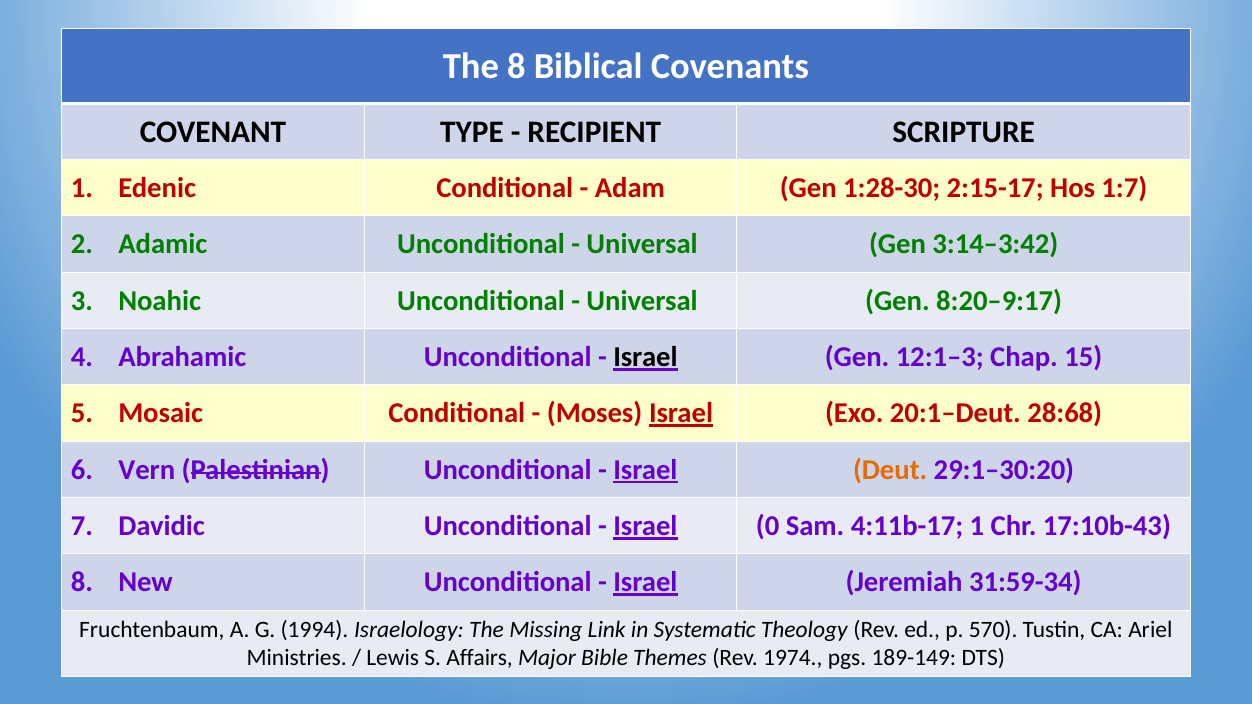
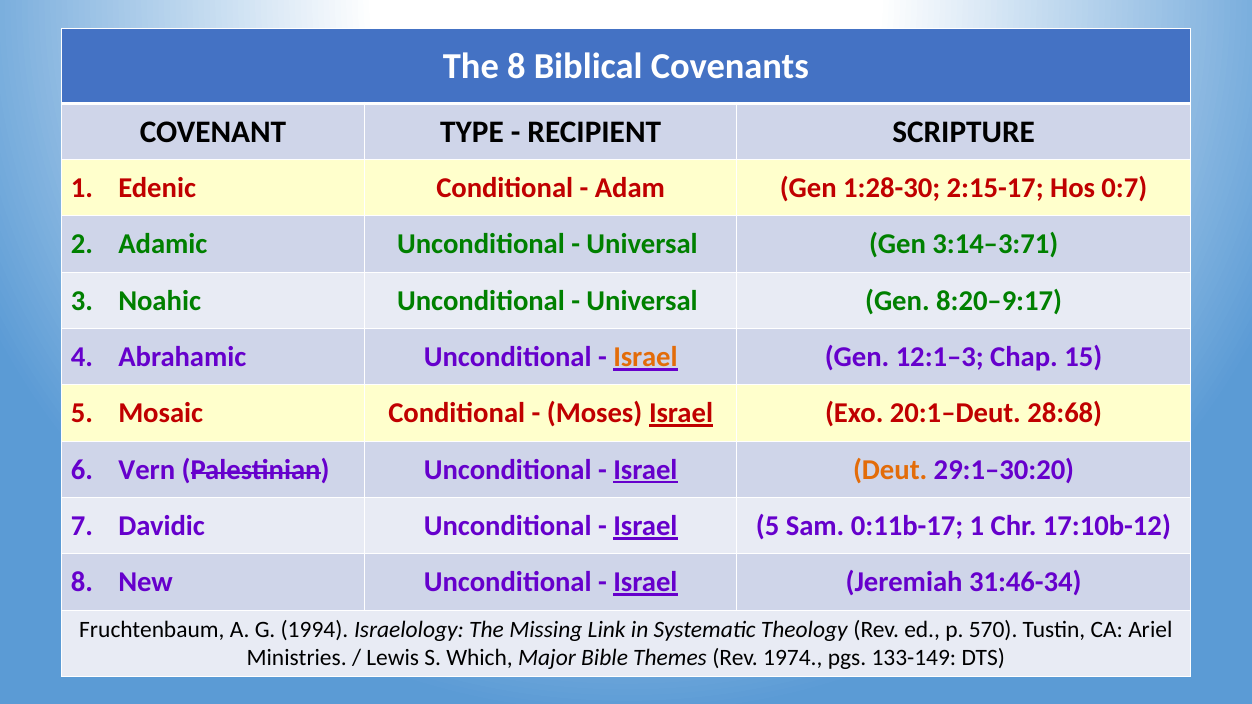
1:7: 1:7 -> 0:7
3:14–3:42: 3:14–3:42 -> 3:14–3:71
Israel at (645, 357) colour: black -> orange
Israel 0: 0 -> 5
4:11b-17: 4:11b-17 -> 0:11b-17
17:10b-43: 17:10b-43 -> 17:10b-12
31:59-34: 31:59-34 -> 31:46-34
Affairs: Affairs -> Which
189-149: 189-149 -> 133-149
